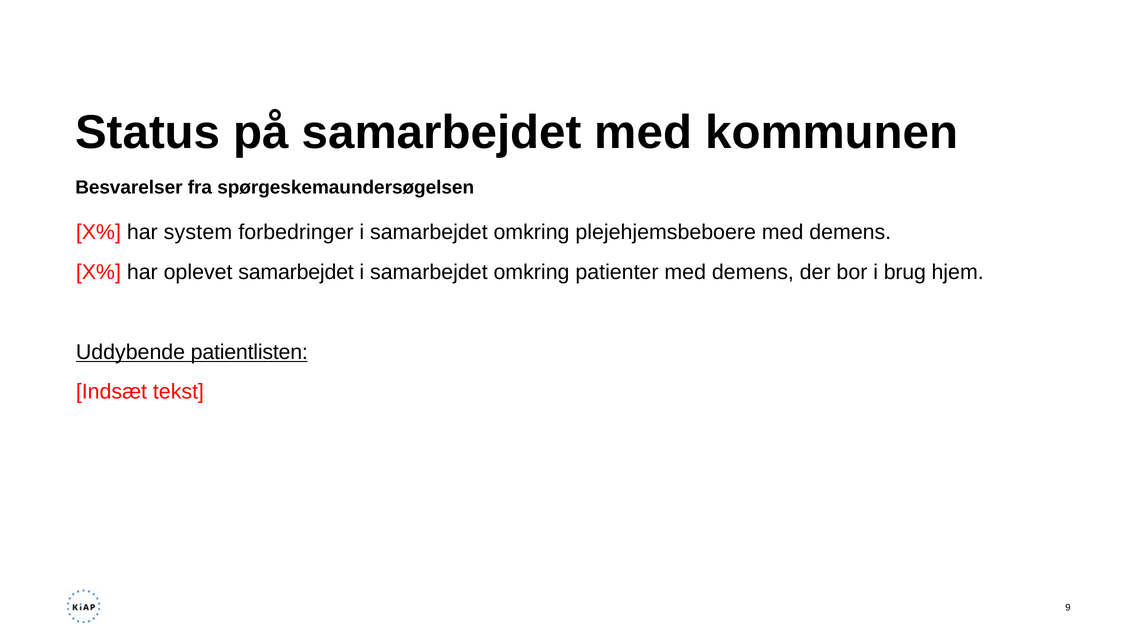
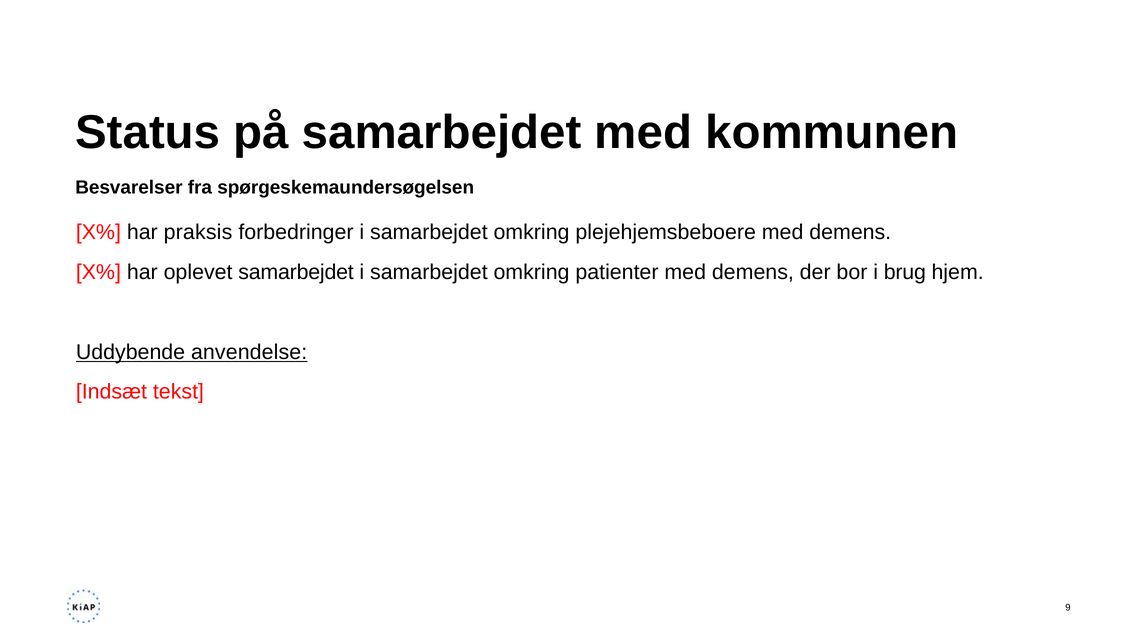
system: system -> praksis
patientlisten: patientlisten -> anvendelse
